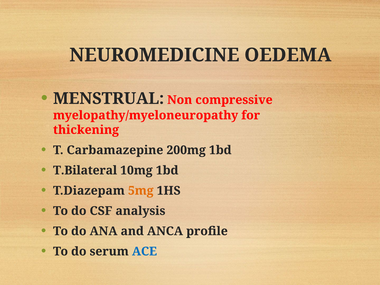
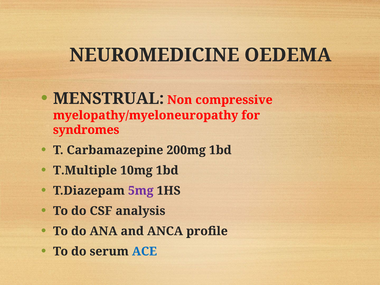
thickening: thickening -> syndromes
T.Bilateral: T.Bilateral -> T.Multiple
5mg colour: orange -> purple
